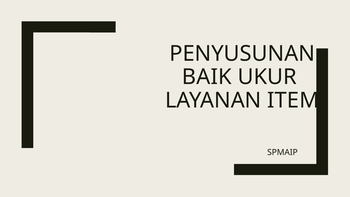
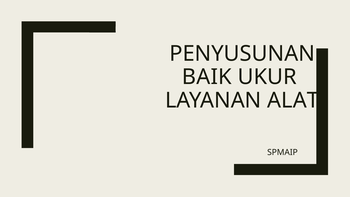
ITEM: ITEM -> ALAT
